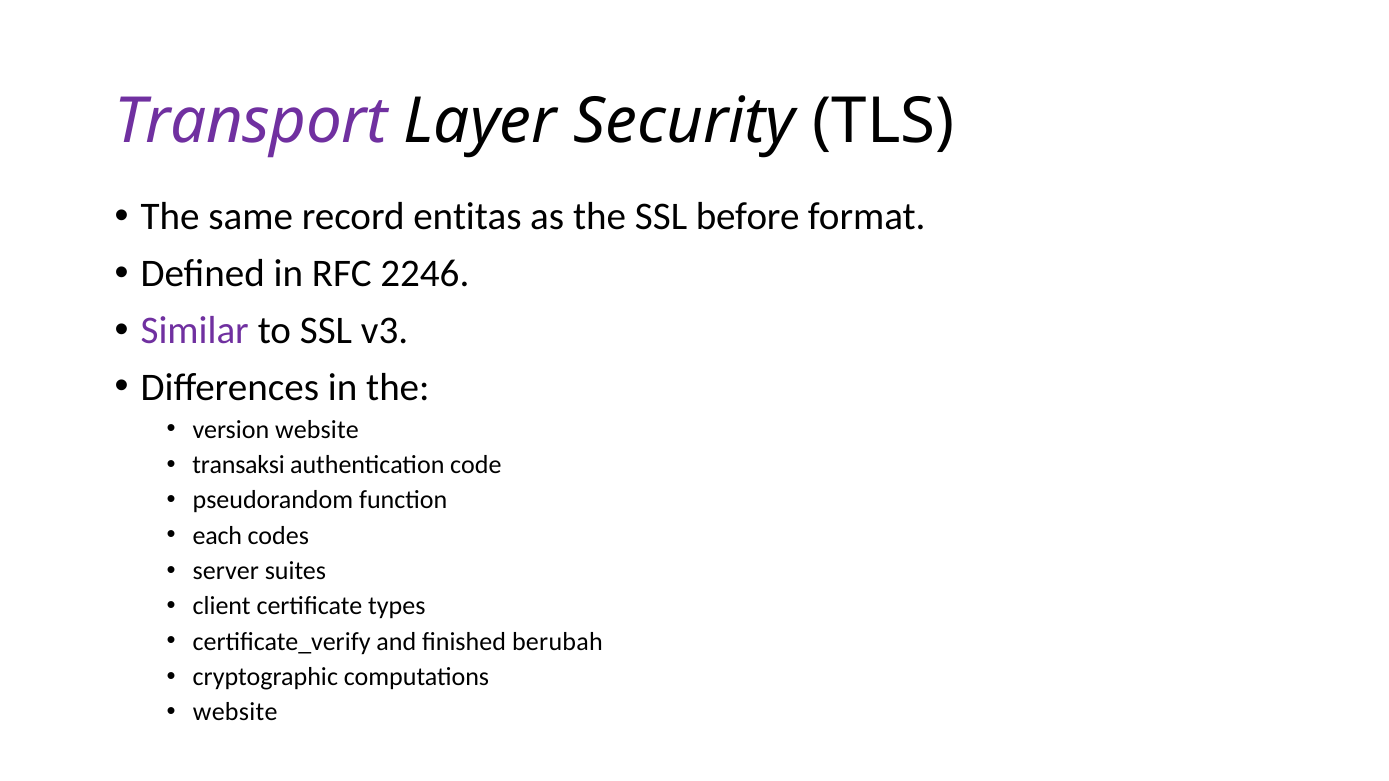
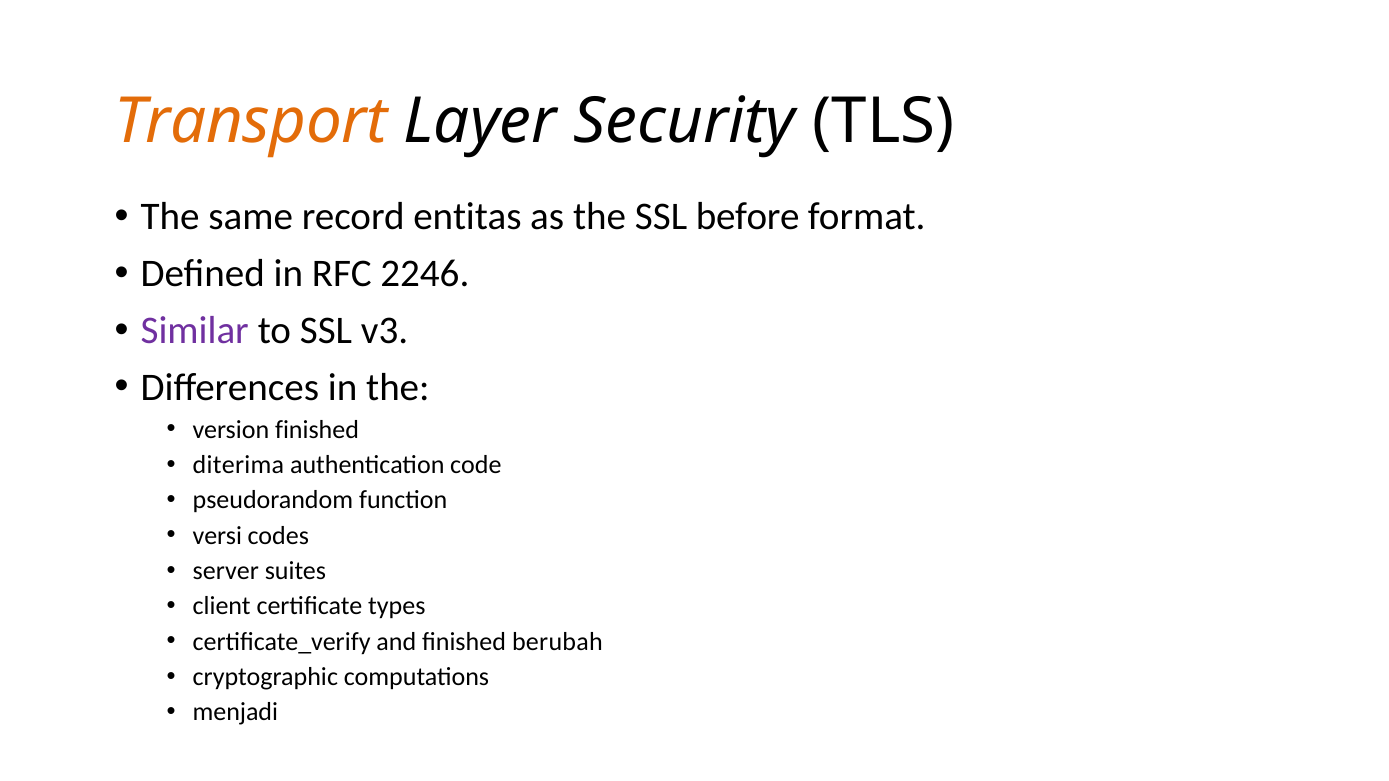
Transport colour: purple -> orange
version website: website -> finished
transaksi: transaksi -> diterima
each: each -> versi
website at (235, 713): website -> menjadi
